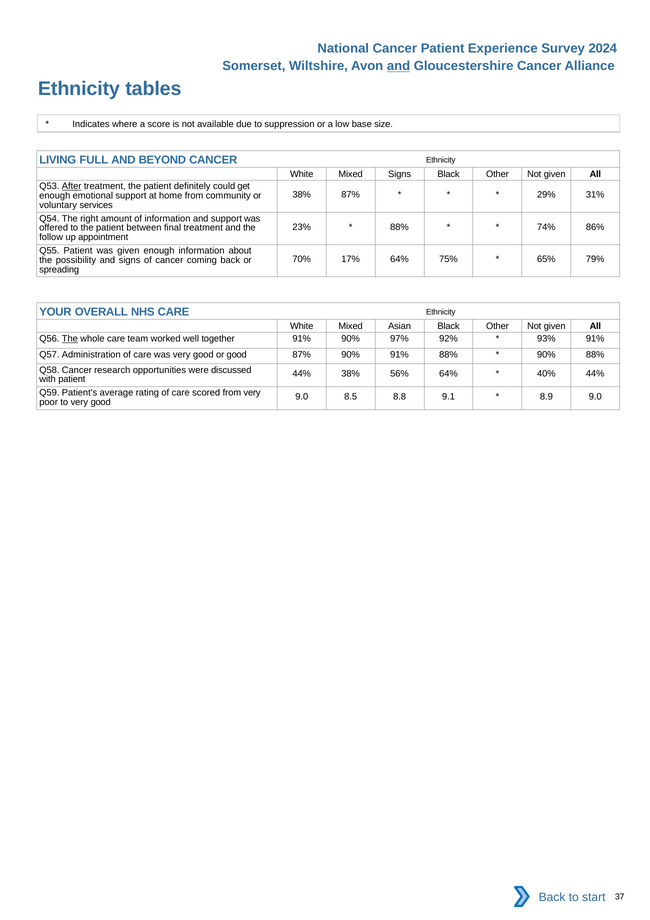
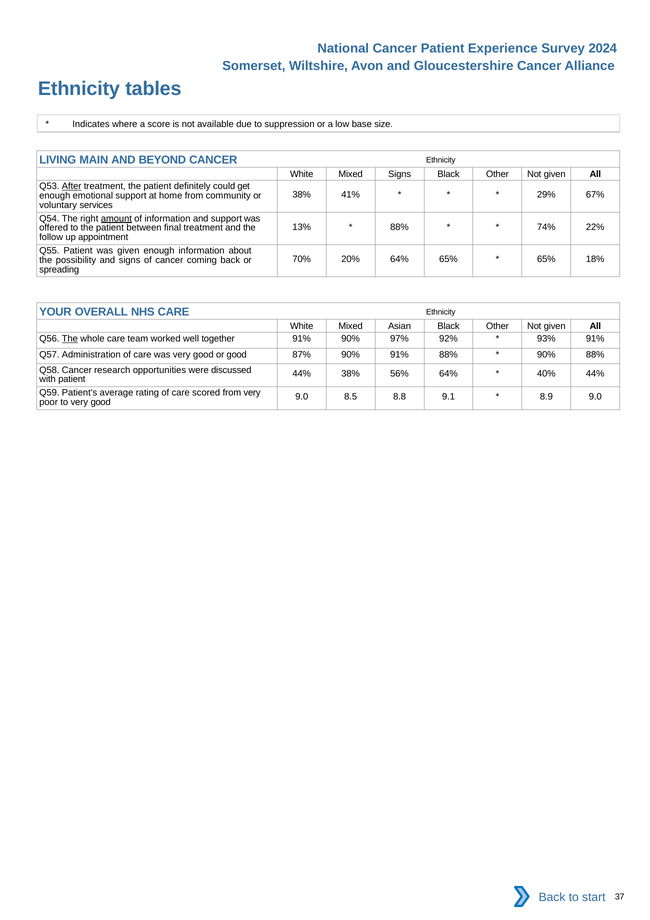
and at (399, 66) underline: present -> none
FULL: FULL -> MAIN
38% 87%: 87% -> 41%
31%: 31% -> 67%
amount underline: none -> present
23%: 23% -> 13%
86%: 86% -> 22%
17%: 17% -> 20%
64% 75%: 75% -> 65%
79%: 79% -> 18%
